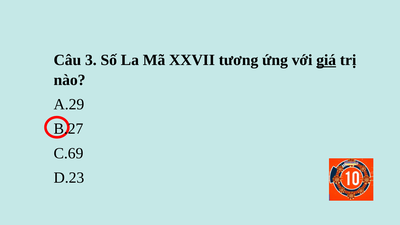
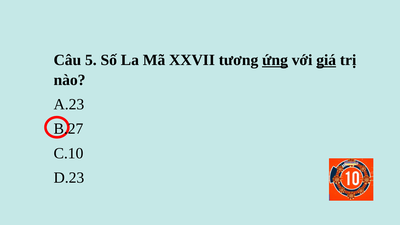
3: 3 -> 5
ứng underline: none -> present
A.29: A.29 -> A.23
C.69: C.69 -> C.10
